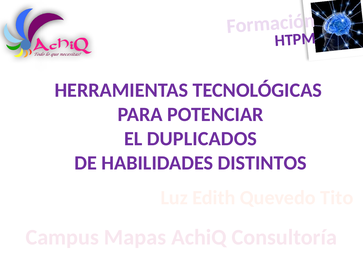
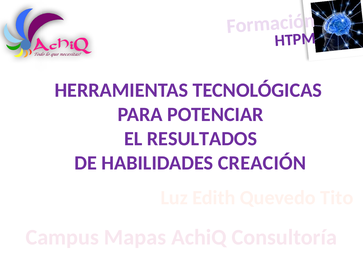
DUPLICADOS: DUPLICADOS -> RESULTADOS
DISTINTOS: DISTINTOS -> CREACIÓN
